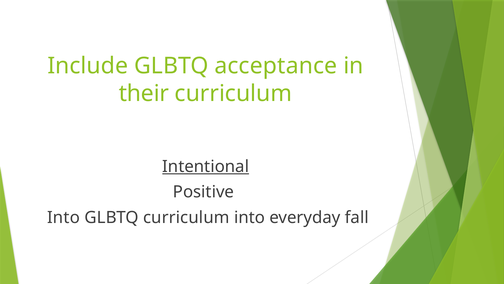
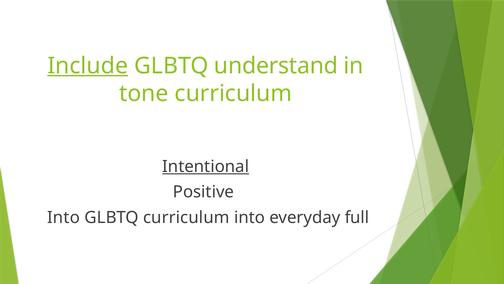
Include underline: none -> present
acceptance: acceptance -> understand
their: their -> tone
fall: fall -> full
